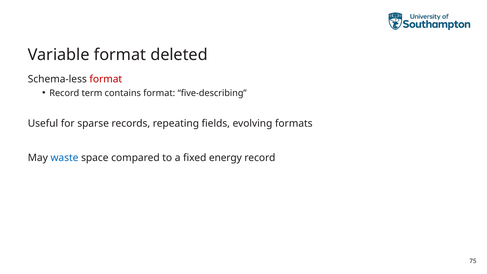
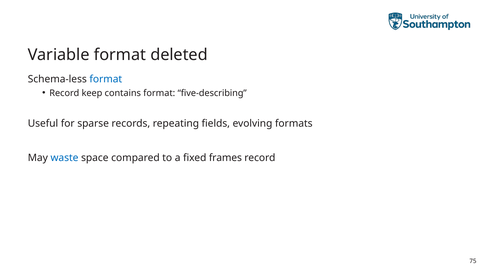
format at (106, 79) colour: red -> blue
term: term -> keep
energy: energy -> frames
